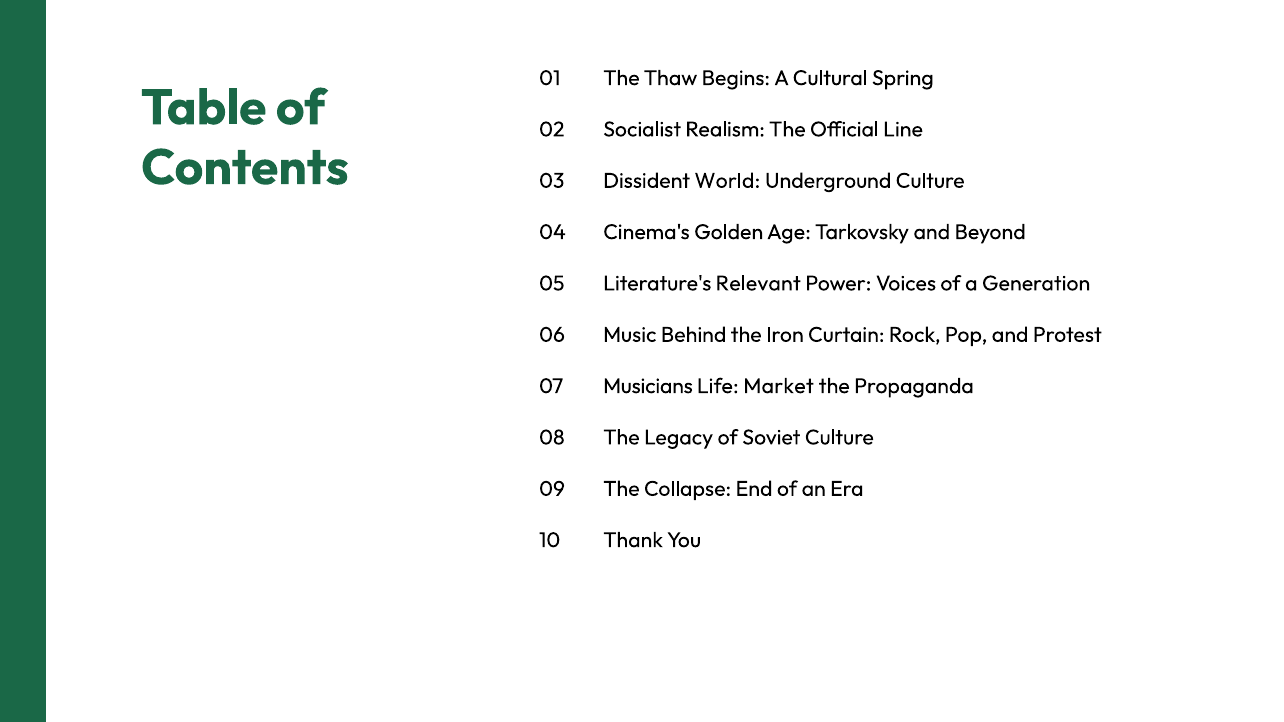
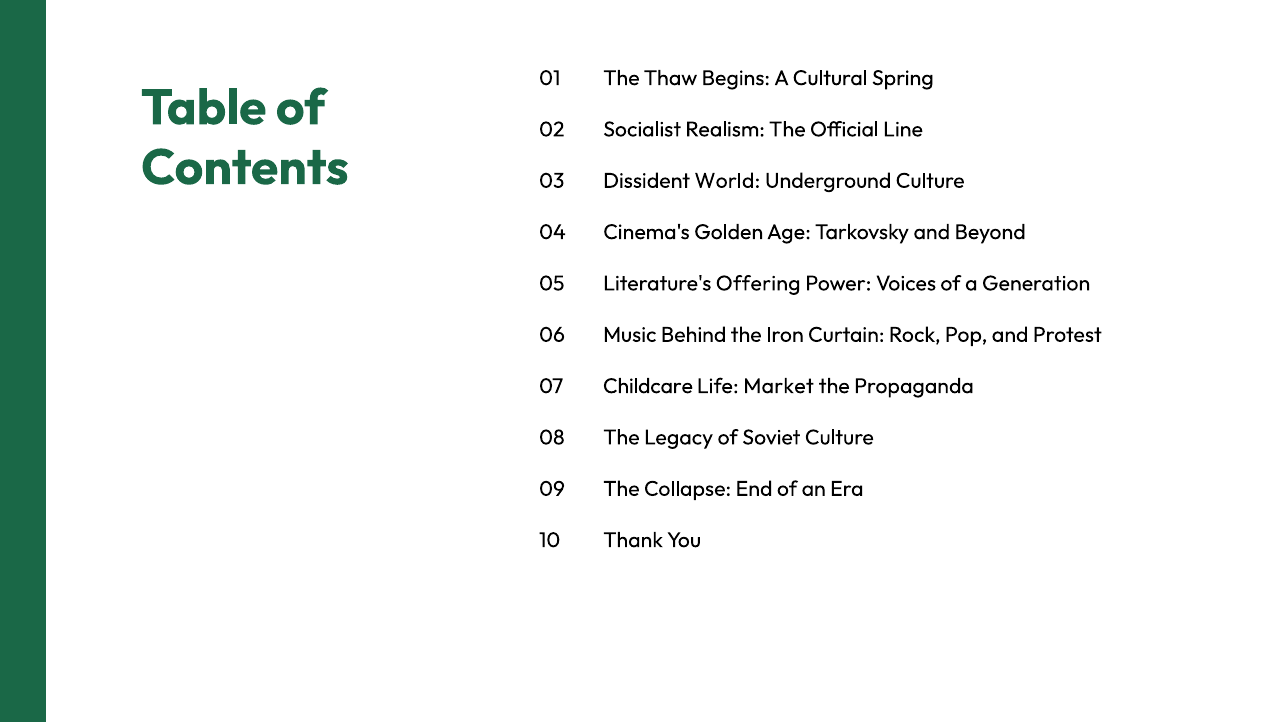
Relevant: Relevant -> Offering
Musicians: Musicians -> Childcare
